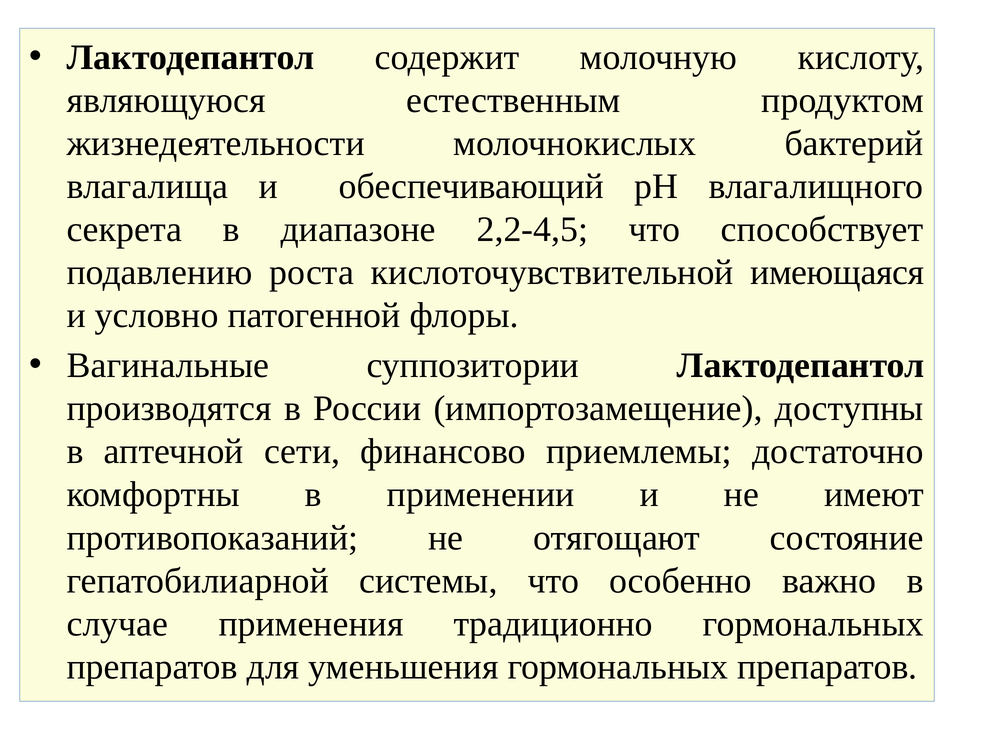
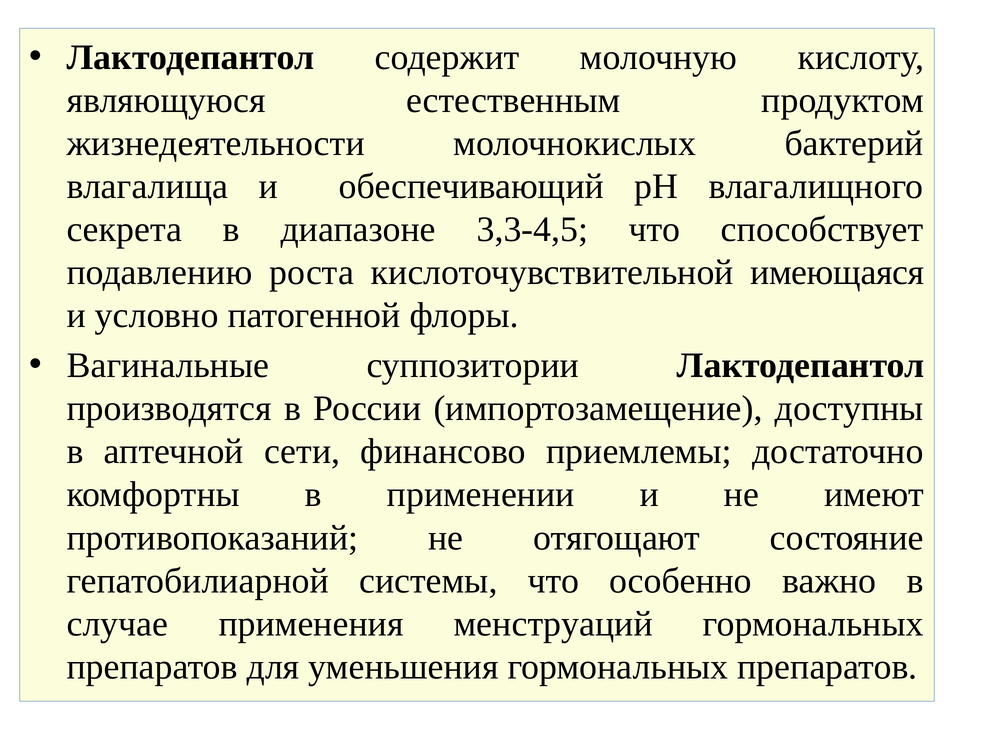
2,2‑4,5: 2,2‑4,5 -> 3,3‑4,5
традиционно: традиционно -> менструаций
